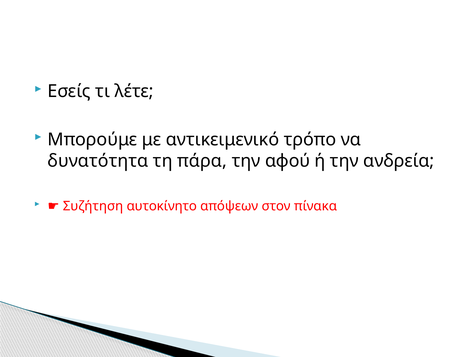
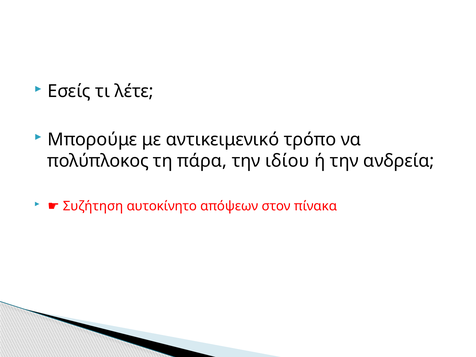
δυνατότητα: δυνατότητα -> πολύπλοκος
αφού: αφού -> ιδίου
